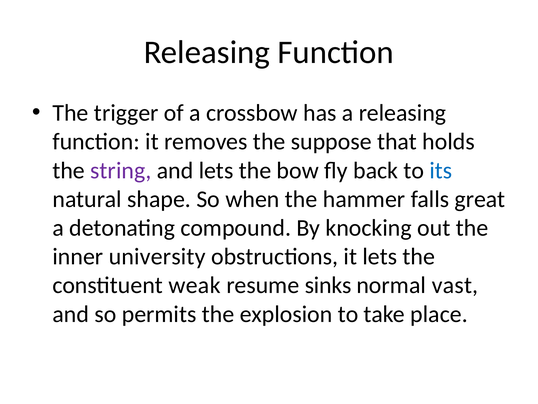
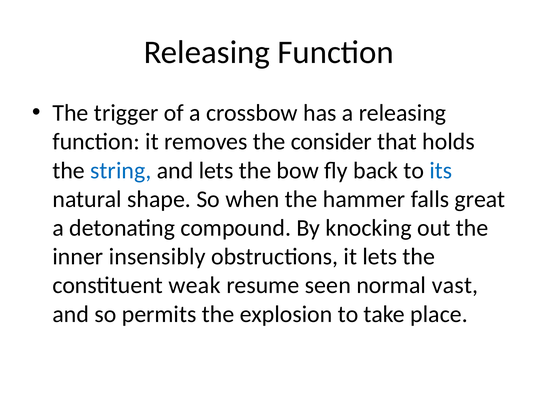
suppose: suppose -> consider
string colour: purple -> blue
university: university -> insensibly
sinks: sinks -> seen
